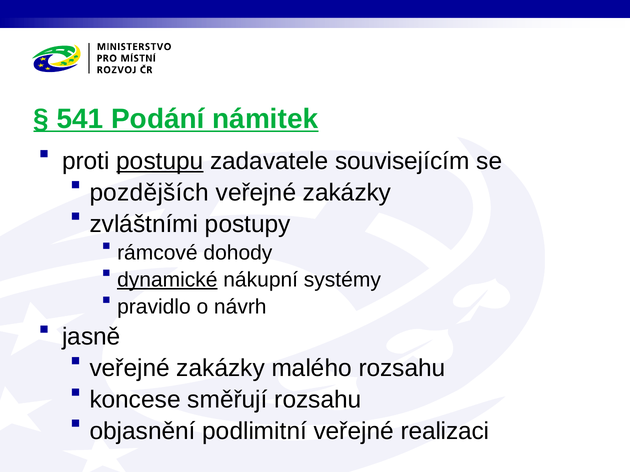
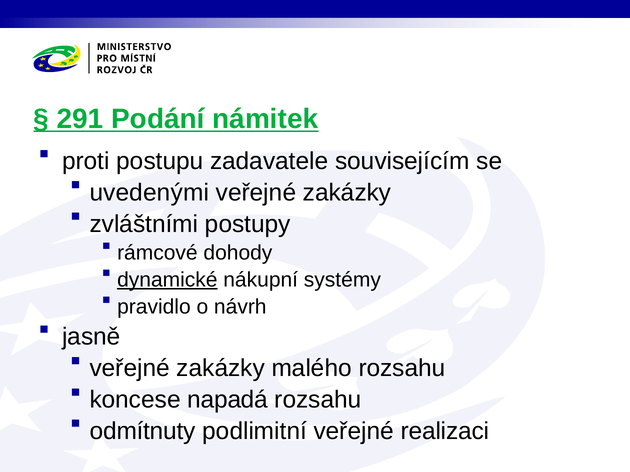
541: 541 -> 291
postupu underline: present -> none
pozdějších: pozdějších -> uvedenými
směřují: směřují -> napadá
objasnění: objasnění -> odmítnuty
